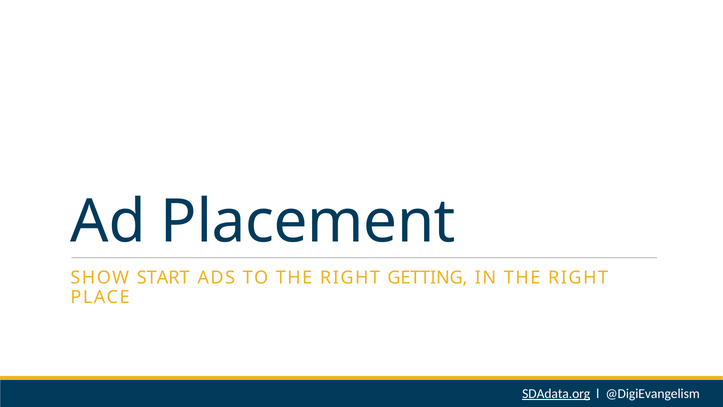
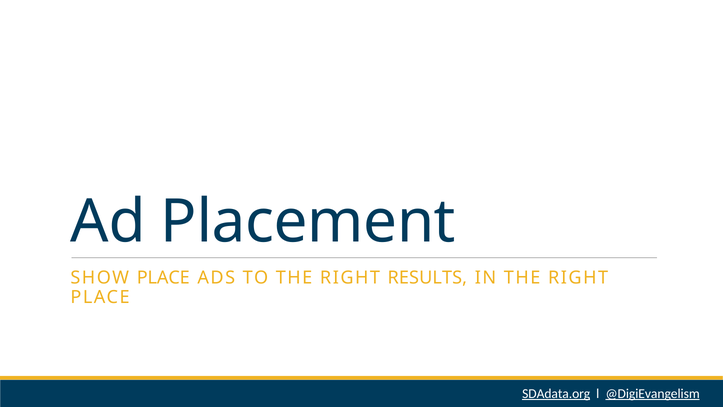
SHOW START: START -> PLACE
GETTING: GETTING -> RESULTS
@DigiEvangelism underline: none -> present
